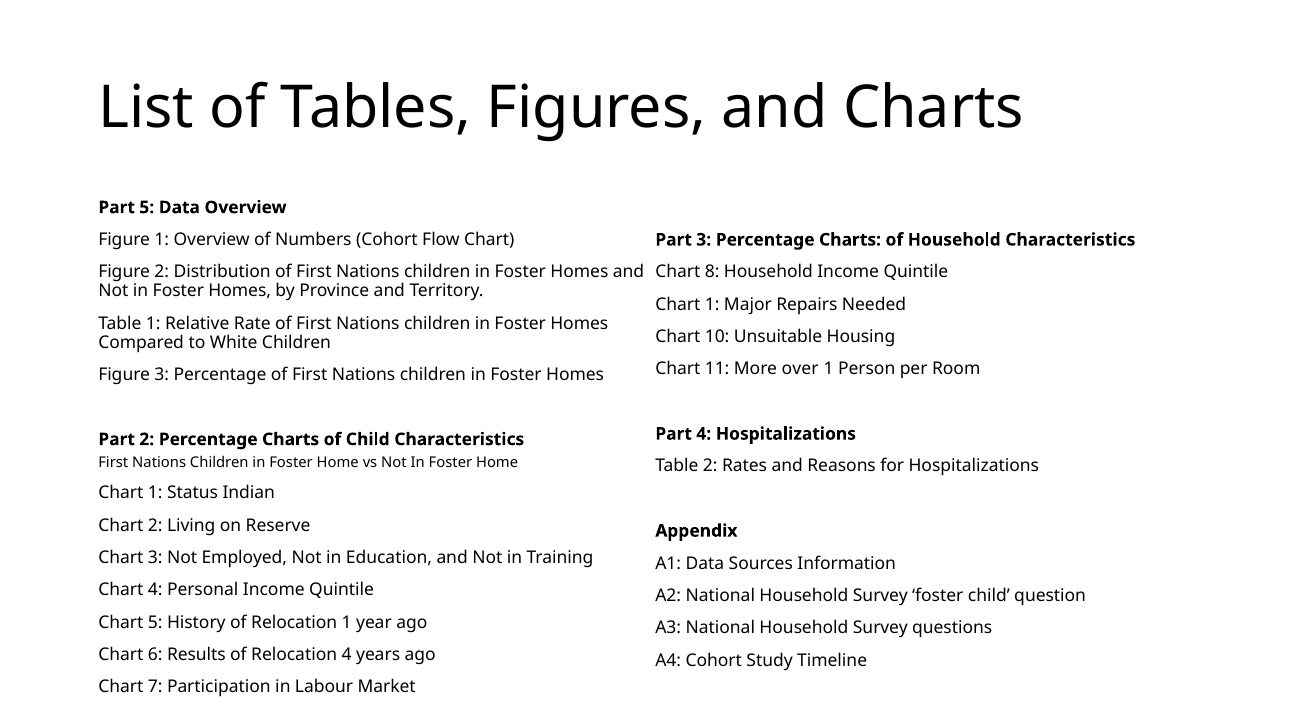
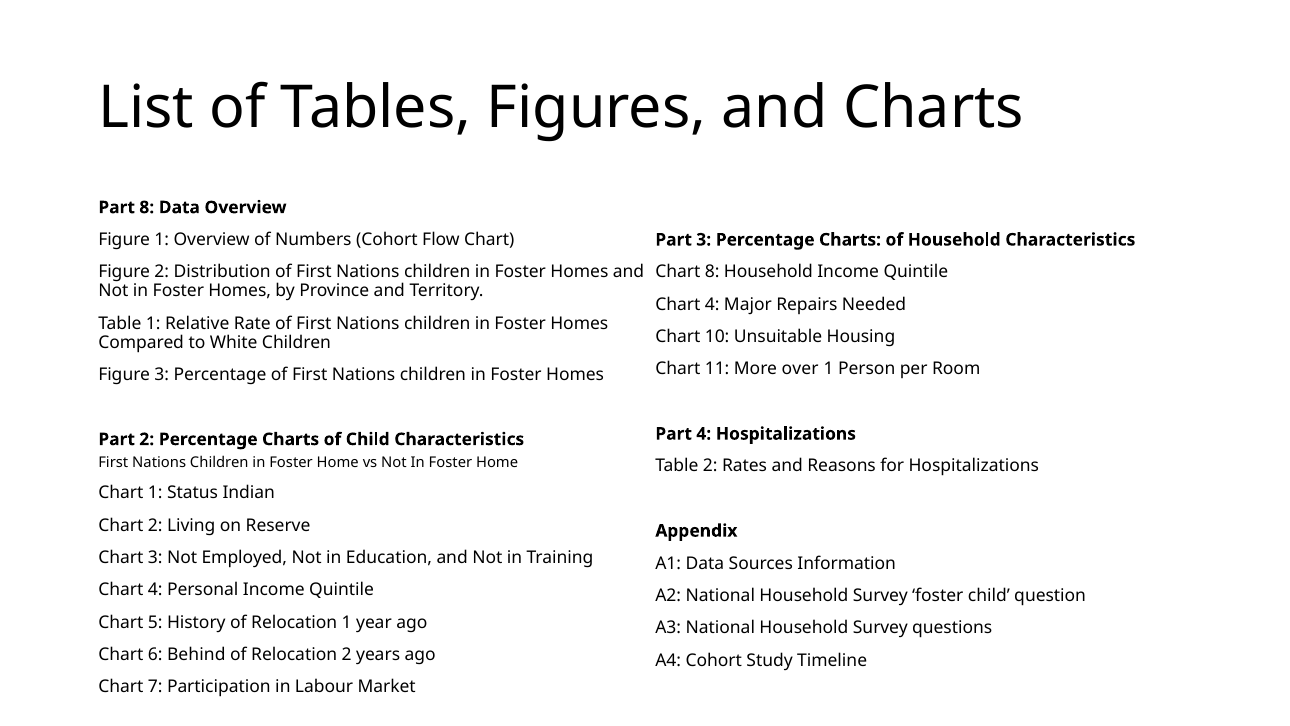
Part 5: 5 -> 8
1 at (712, 304): 1 -> 4
Results: Results -> Behind
Relocation 4: 4 -> 2
